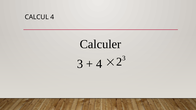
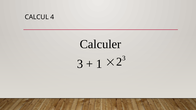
4 at (99, 64): 4 -> 1
